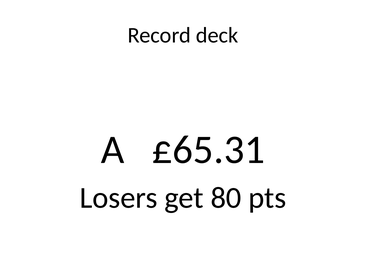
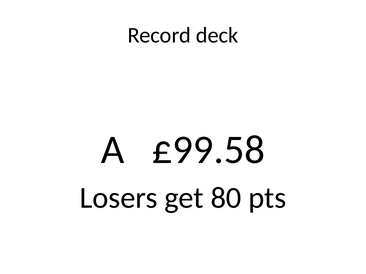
£65.31: £65.31 -> £99.58
